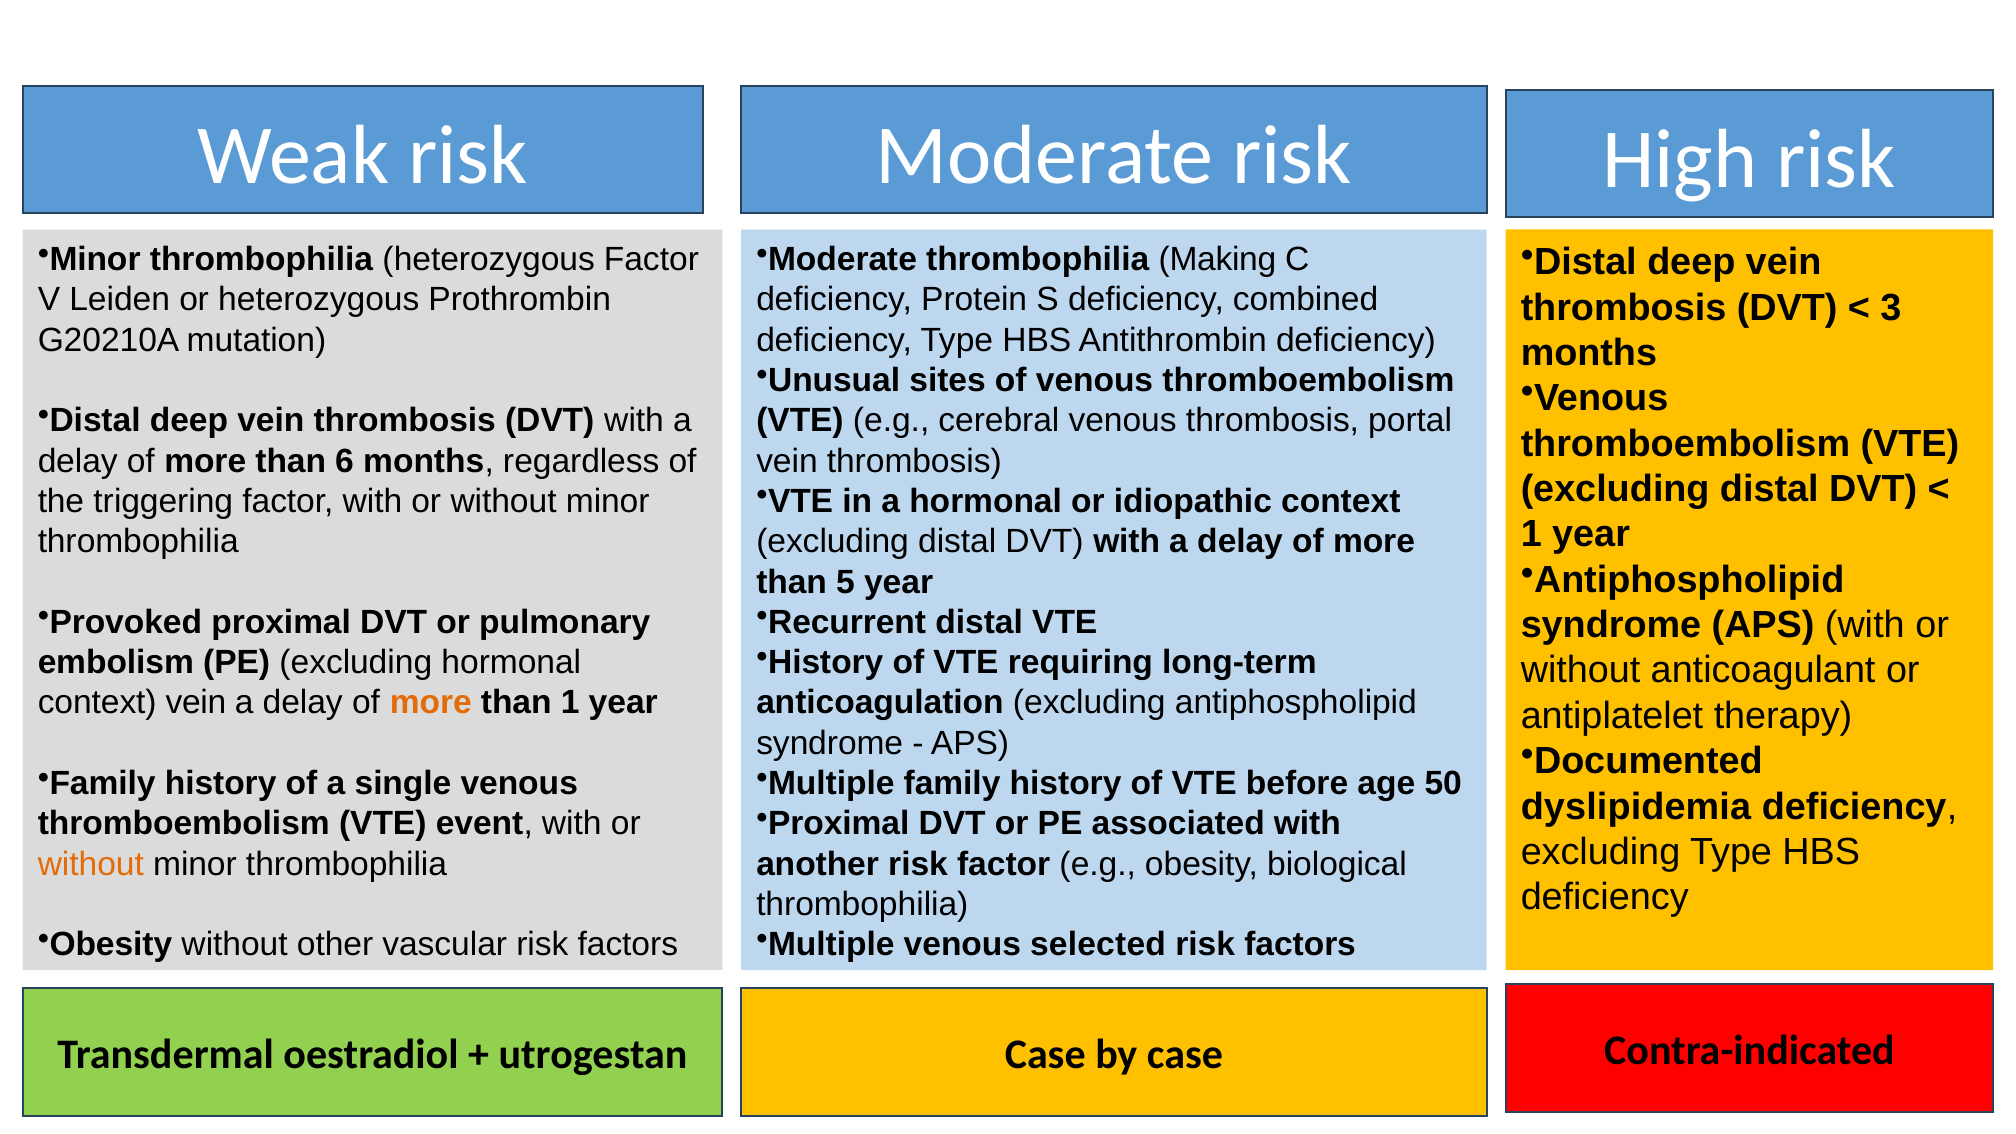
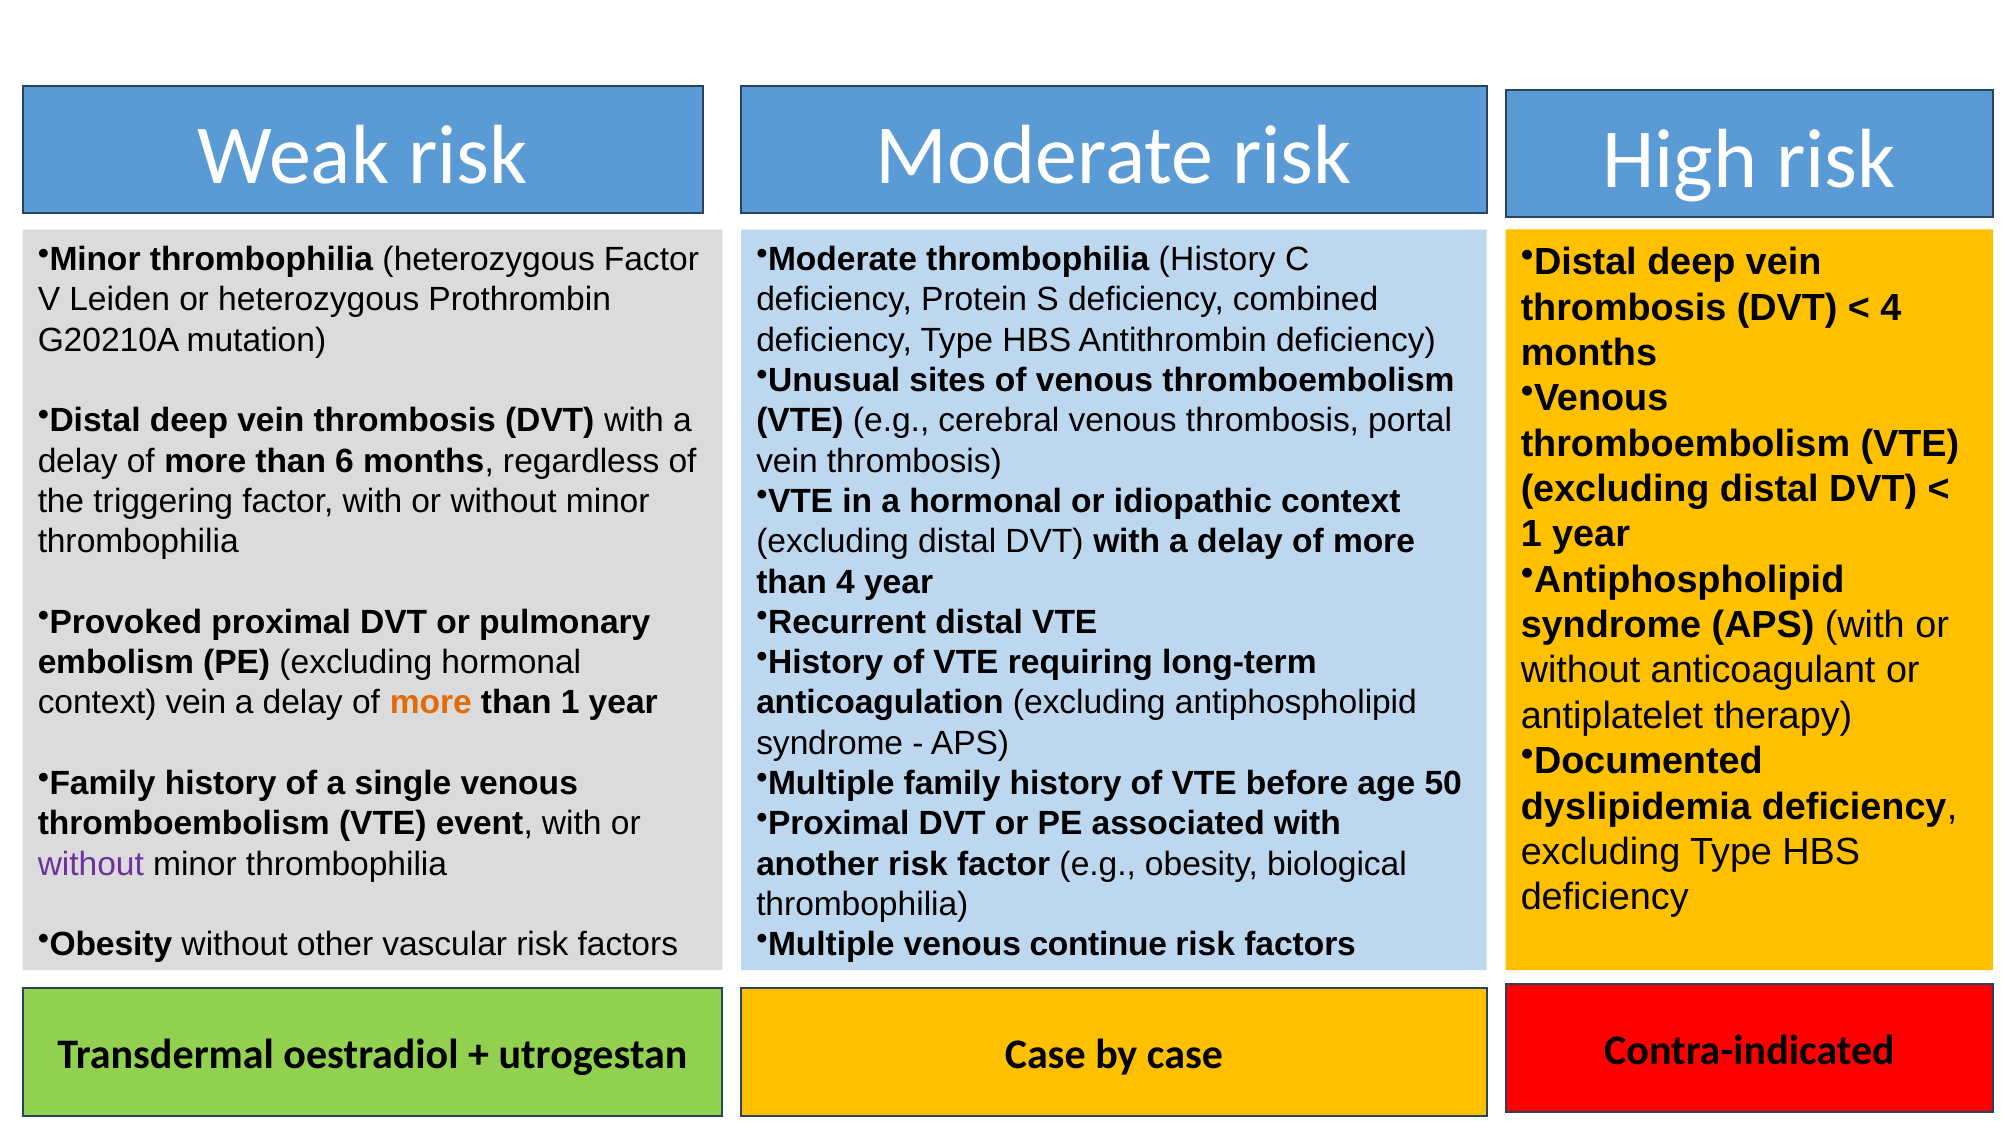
thrombophilia Making: Making -> History
3 at (1891, 308): 3 -> 4
than 5: 5 -> 4
without at (91, 864) colour: orange -> purple
selected: selected -> continue
